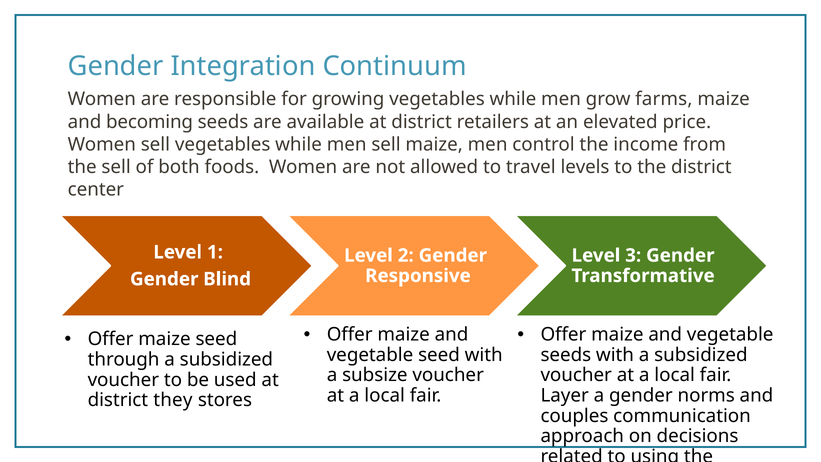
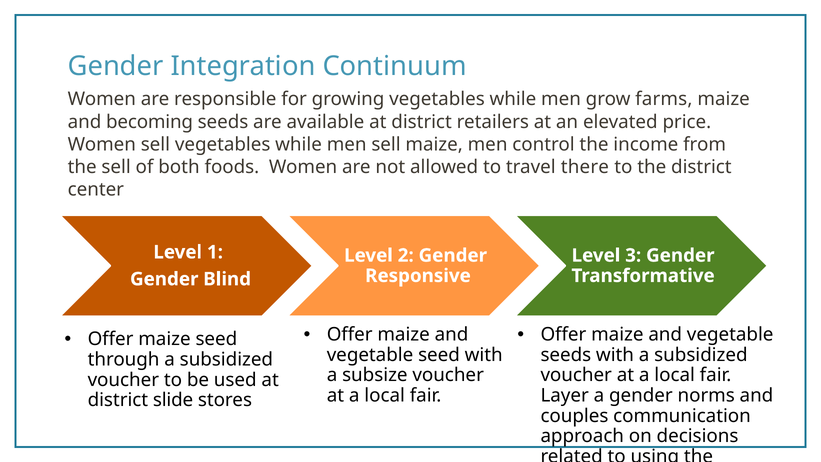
levels: levels -> there
they: they -> slide
